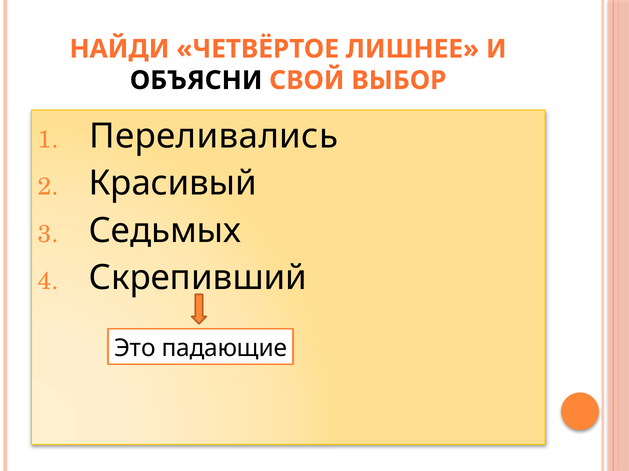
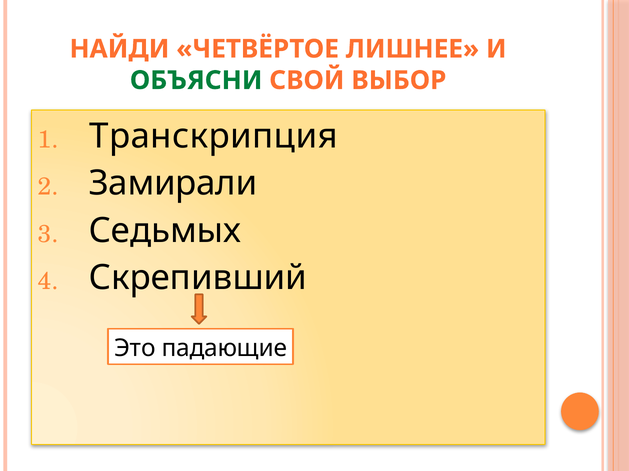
ОБЪЯСНИ colour: black -> green
Переливались: Переливались -> Транскрипция
Красивый: Красивый -> Замирали
